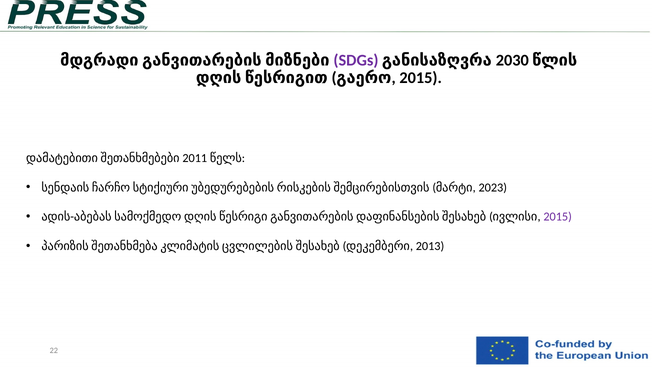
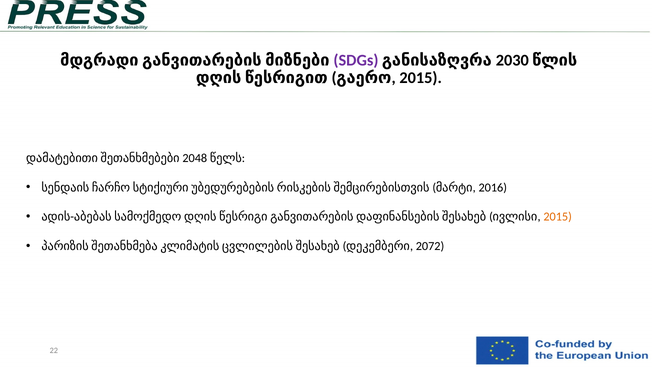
2011: 2011 -> 2048
2023: 2023 -> 2016
2015 at (558, 217) colour: purple -> orange
2013: 2013 -> 2072
